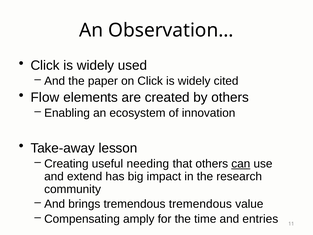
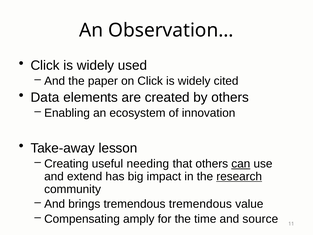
Flow: Flow -> Data
research underline: none -> present
entries: entries -> source
